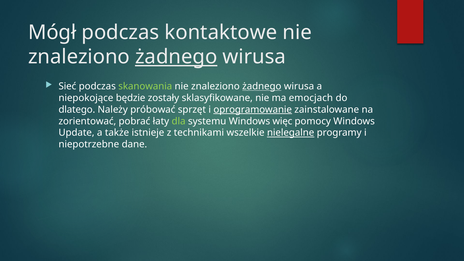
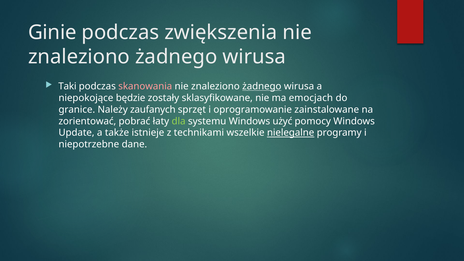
Mógł: Mógł -> Ginie
kontaktowe: kontaktowe -> zwiększenia
żadnego at (176, 57) underline: present -> none
Sieć: Sieć -> Taki
skanowania colour: light green -> pink
dlatego: dlatego -> granice
próbować: próbować -> zaufanych
oprogramowanie underline: present -> none
więc: więc -> użyć
